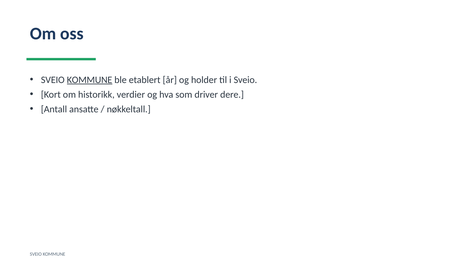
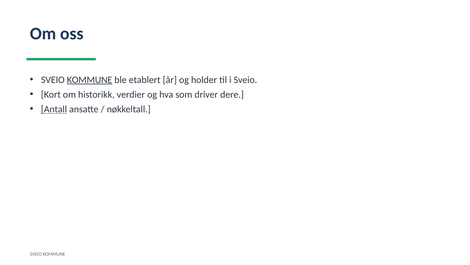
Antall underline: none -> present
